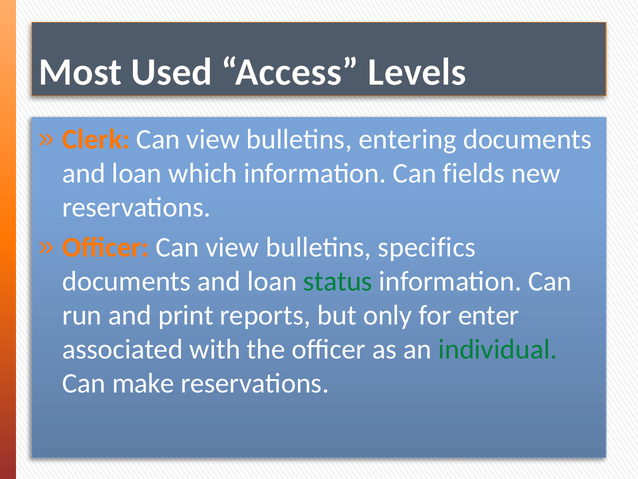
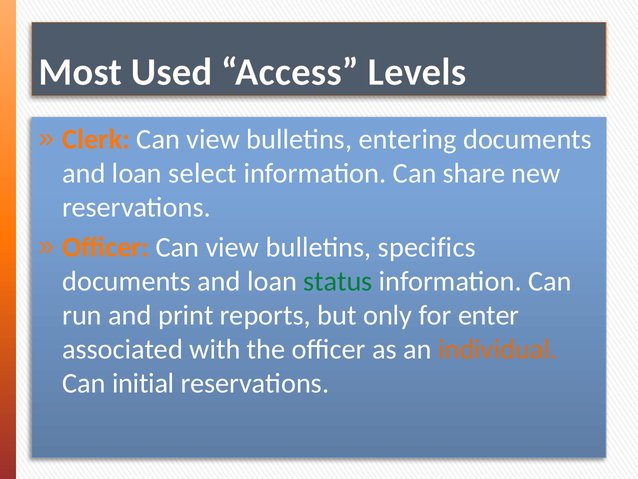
which: which -> select
fields: fields -> share
individual colour: green -> orange
make: make -> initial
